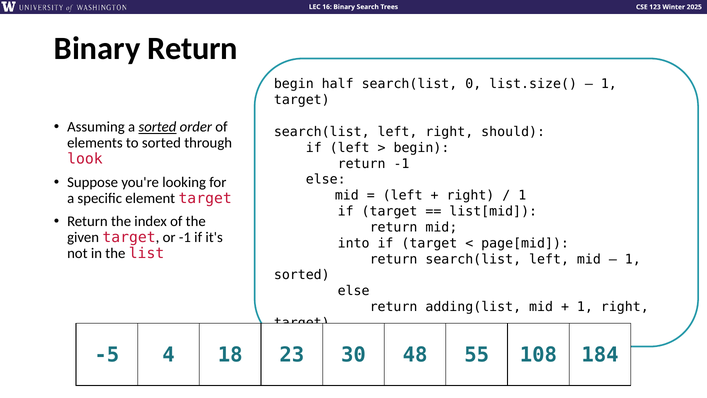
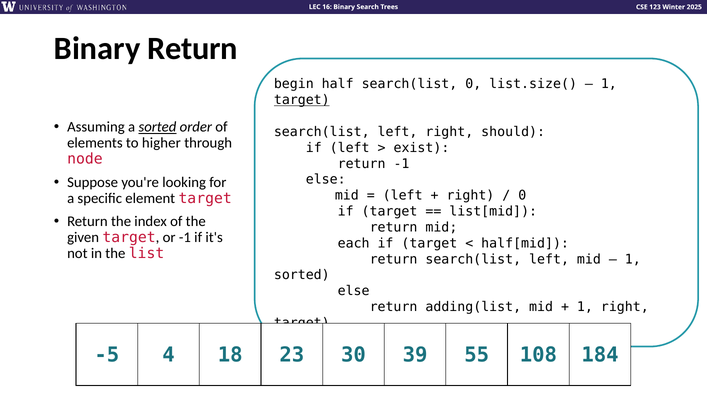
target at (302, 100) underline: none -> present
to sorted: sorted -> higher
begin at (421, 148): begin -> exist
look: look -> node
1 at (522, 195): 1 -> 0
into: into -> each
page[mid: page[mid -> half[mid
48: 48 -> 39
